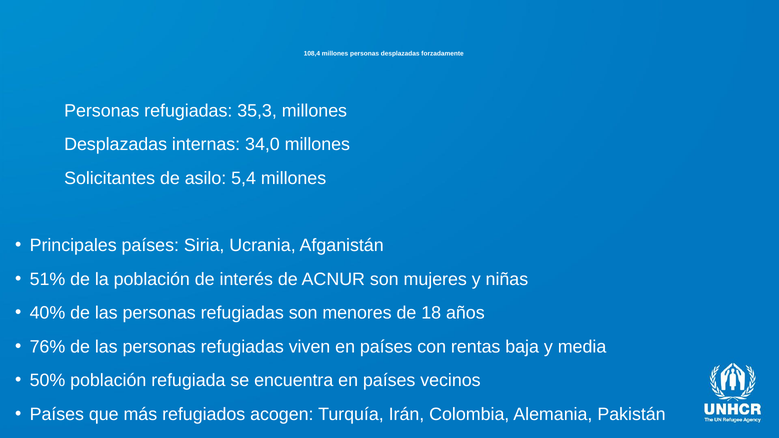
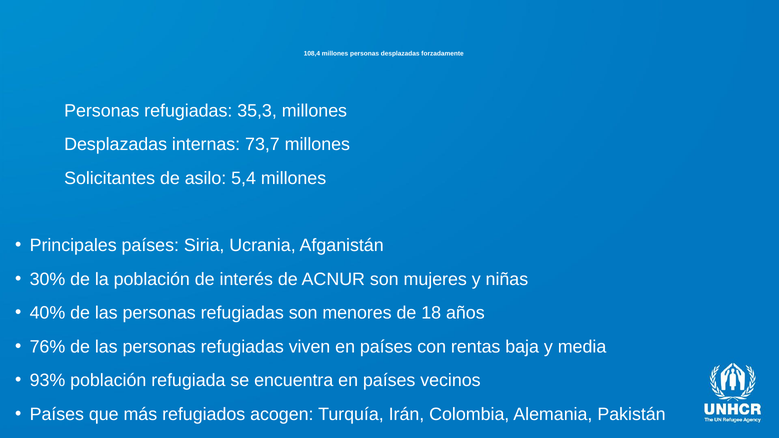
34,0: 34,0 -> 73,7
51%: 51% -> 30%
50%: 50% -> 93%
